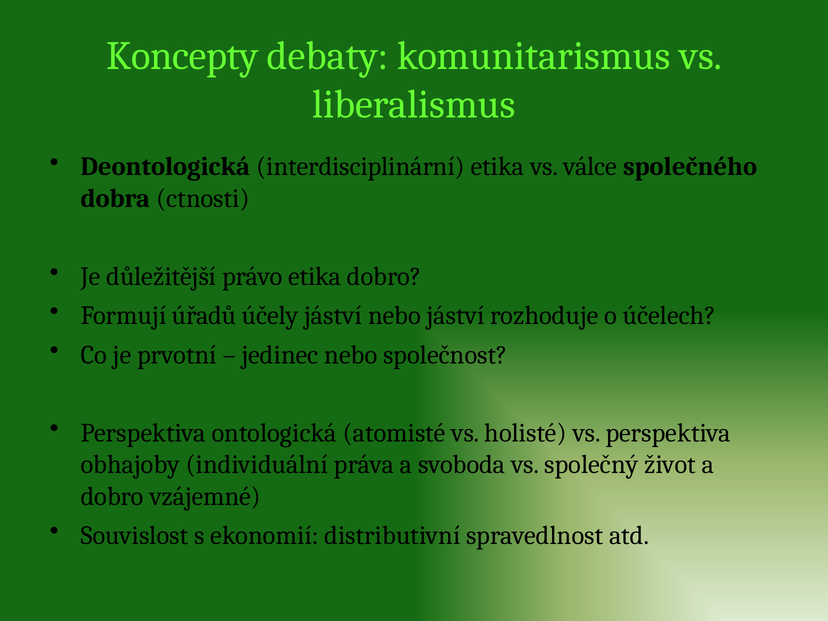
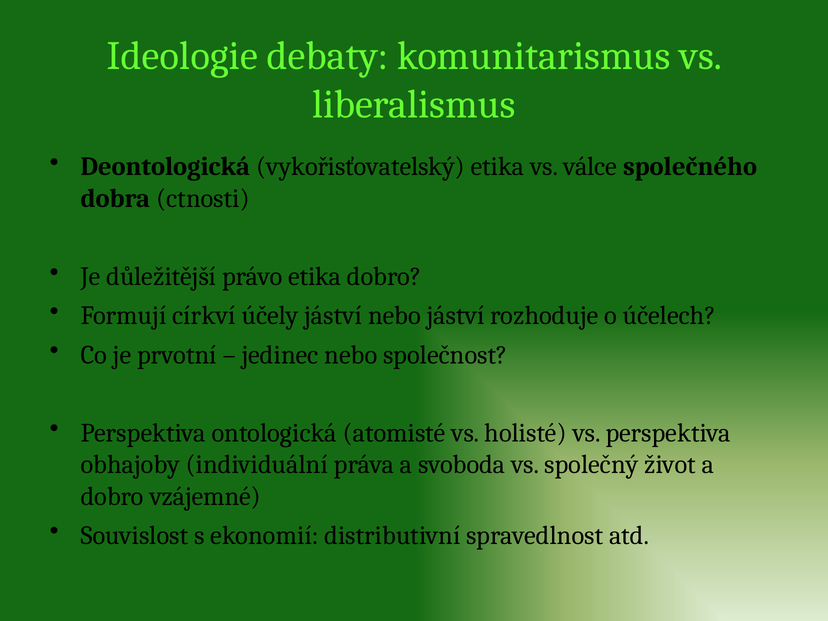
Koncepty: Koncepty -> Ideologie
interdisciplinární: interdisciplinární -> vykořisťovatelský
úřadů: úřadů -> církví
